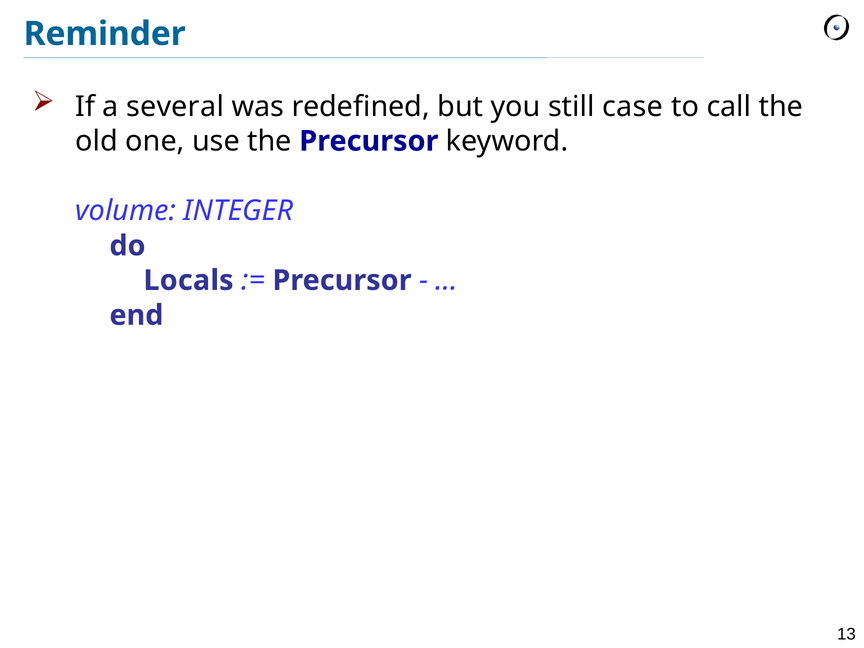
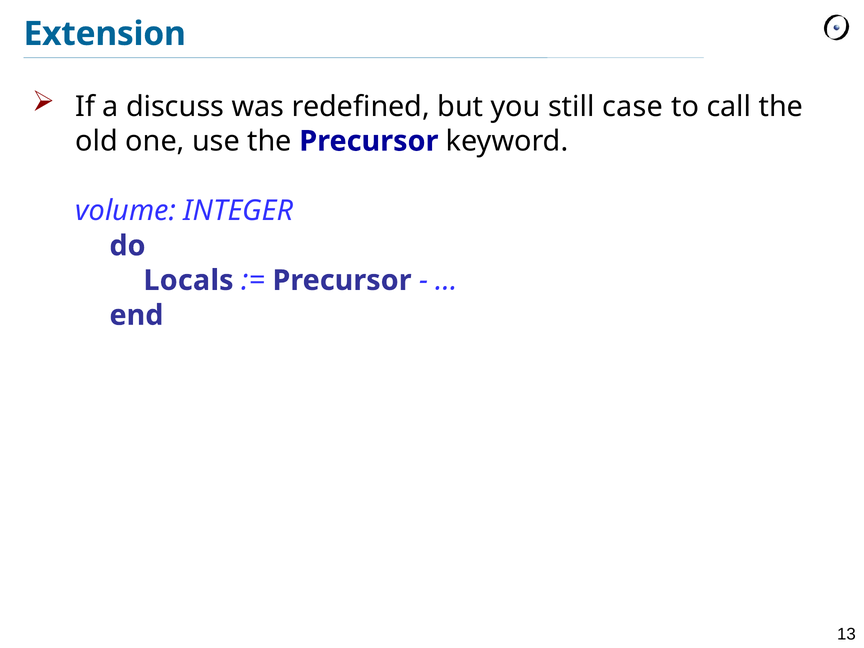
Reminder: Reminder -> Extension
several: several -> discuss
